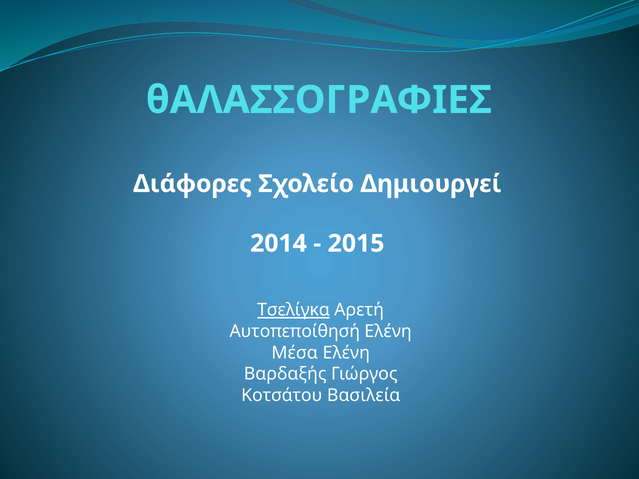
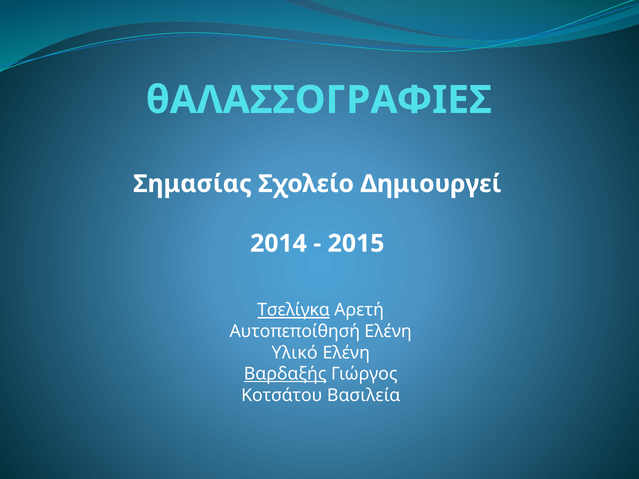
Διάφορες: Διάφορες -> Σημασίας
Μέσα: Μέσα -> Υλικό
Βαρδαξής underline: none -> present
